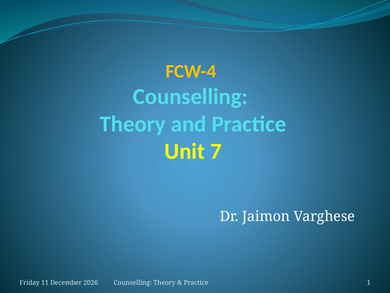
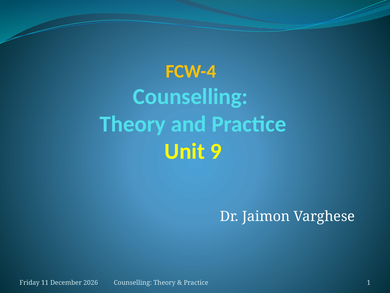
7: 7 -> 9
